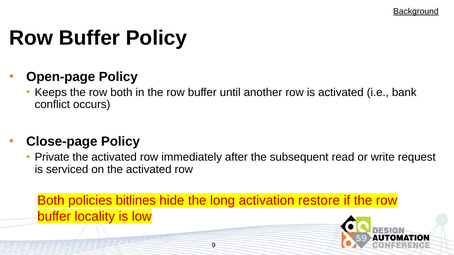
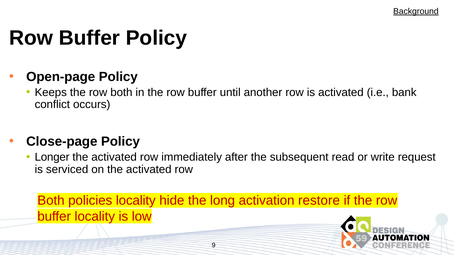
Private: Private -> Longer
policies bitlines: bitlines -> locality
